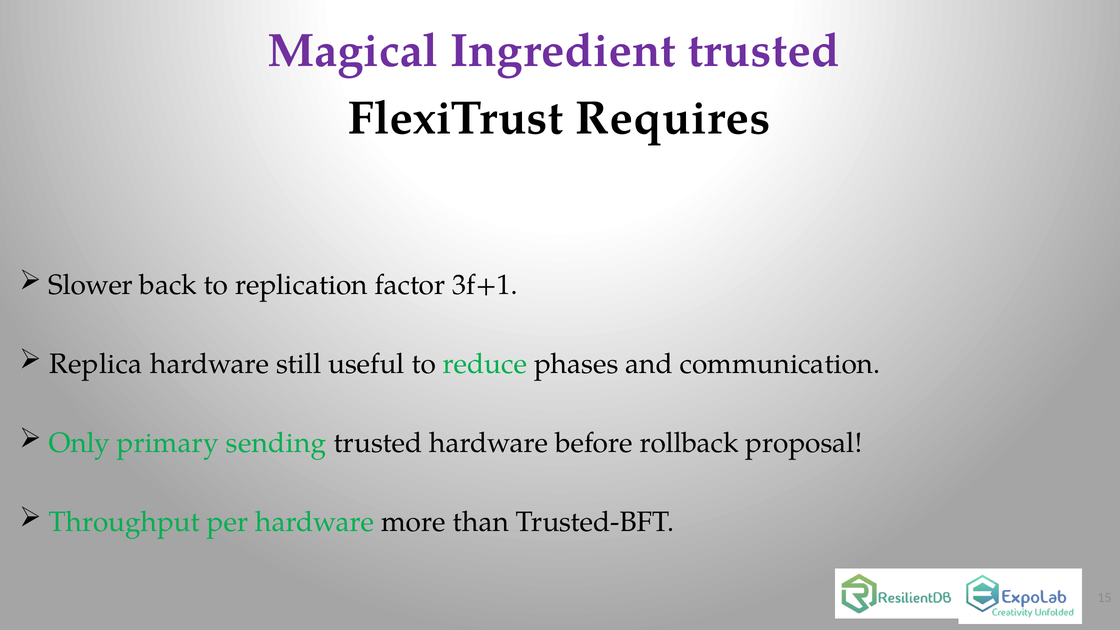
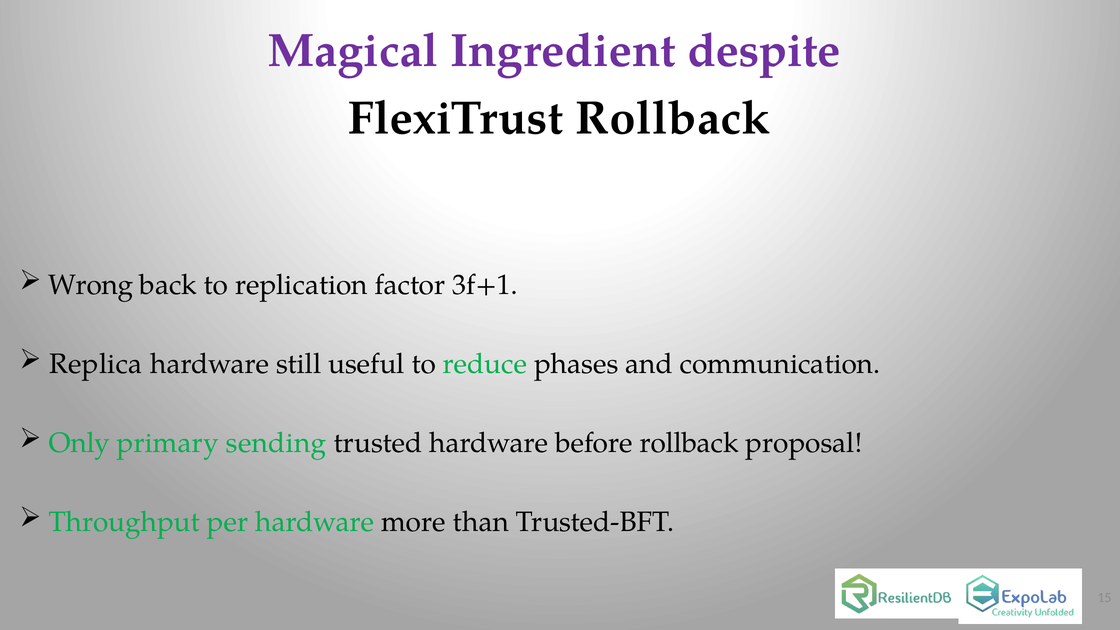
Ingredient trusted: trusted -> despite
FlexiTrust Requires: Requires -> Rollback
Slower: Slower -> Wrong
